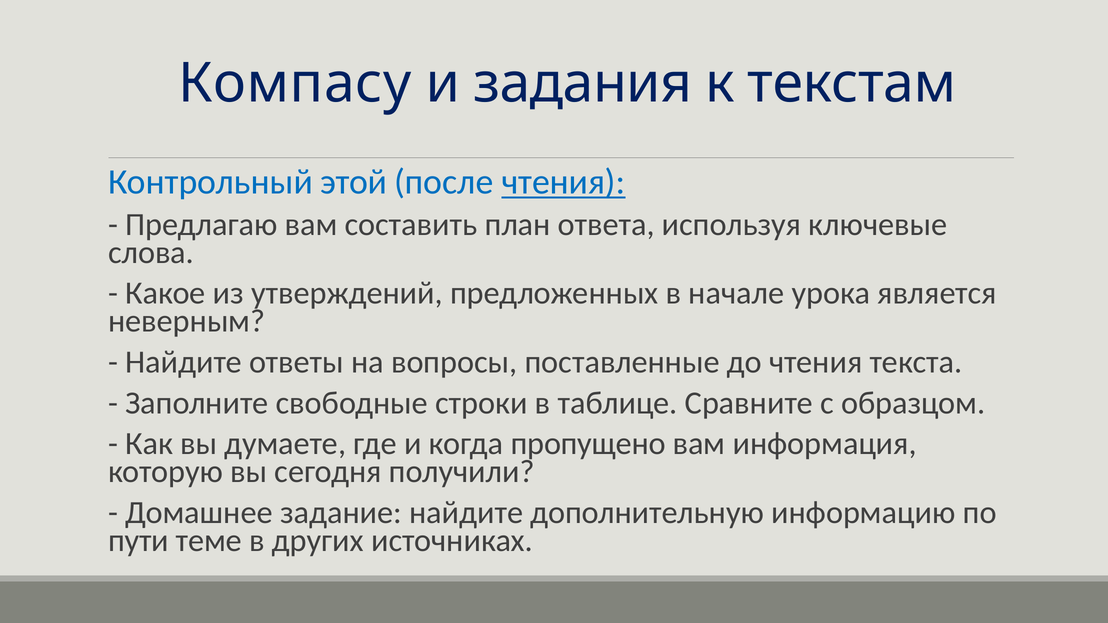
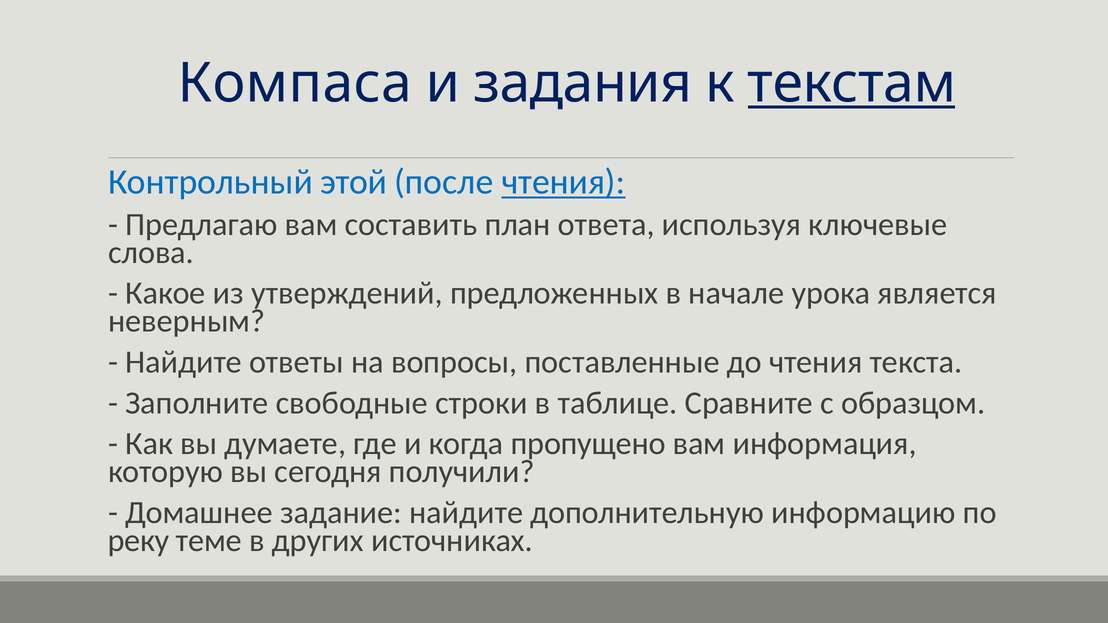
Компасу: Компасу -> Компаса
текстам underline: none -> present
пути: пути -> реку
